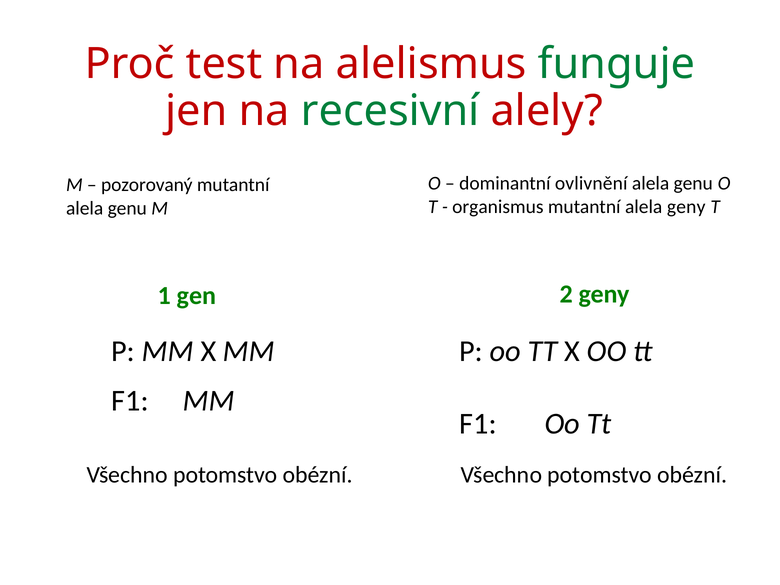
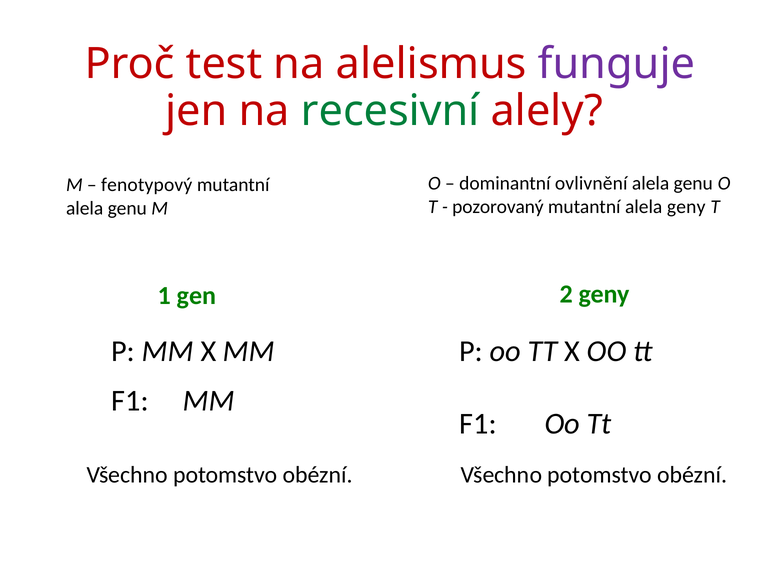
funguje colour: green -> purple
pozorovaný: pozorovaný -> fenotypový
organismus: organismus -> pozorovaný
